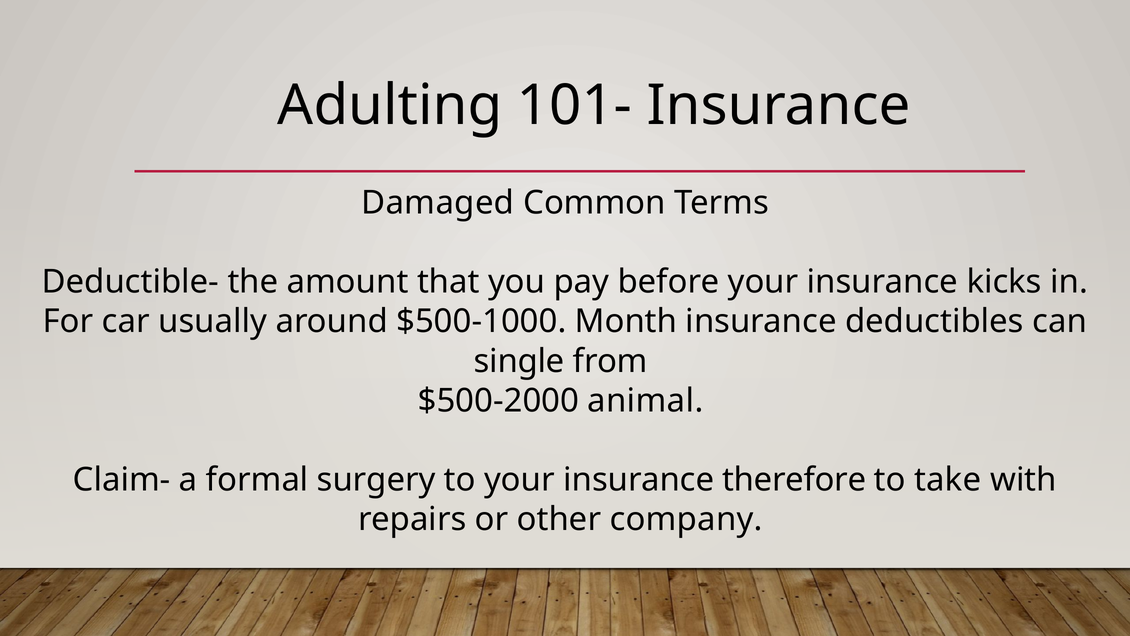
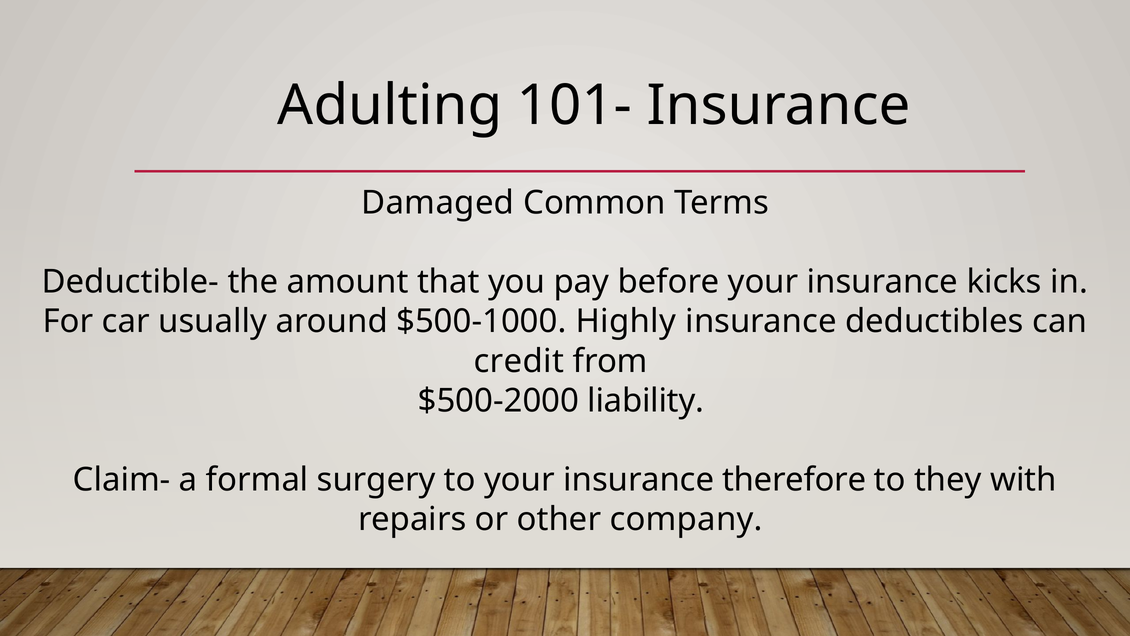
Month: Month -> Highly
single: single -> credit
animal: animal -> liability
take: take -> they
